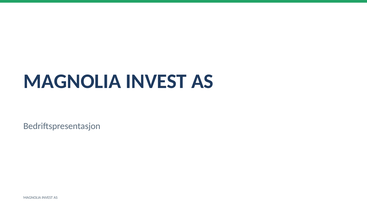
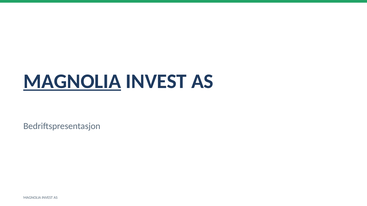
MAGNOLIA at (72, 81) underline: none -> present
